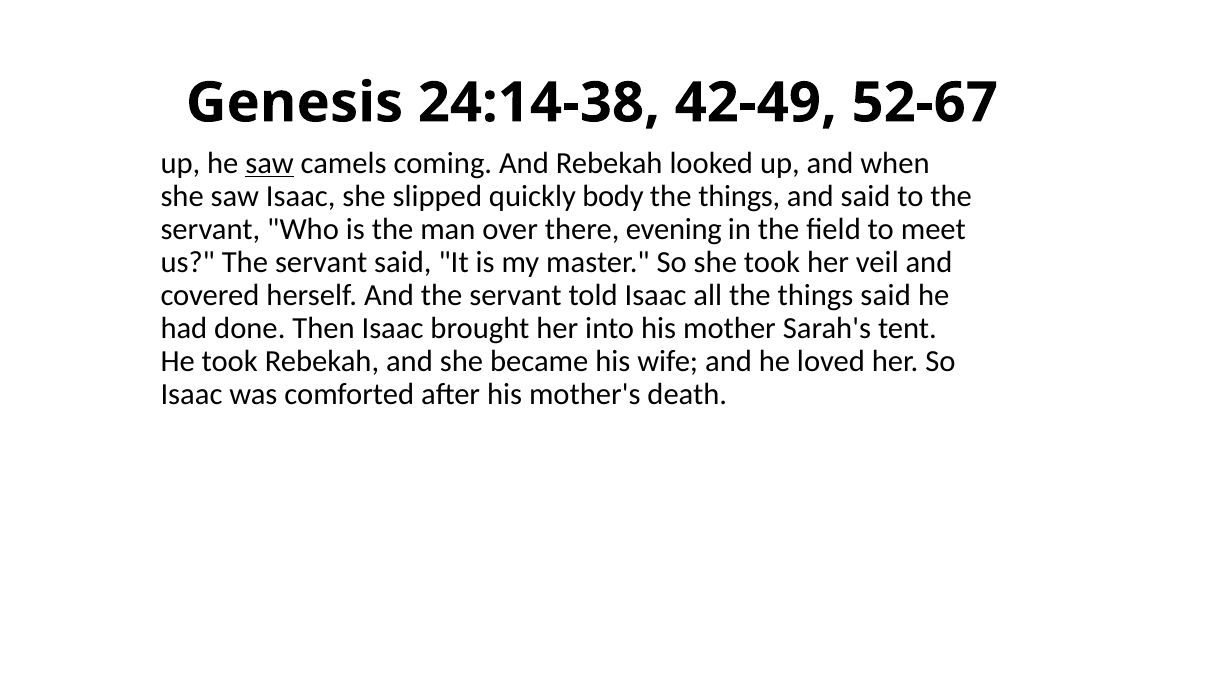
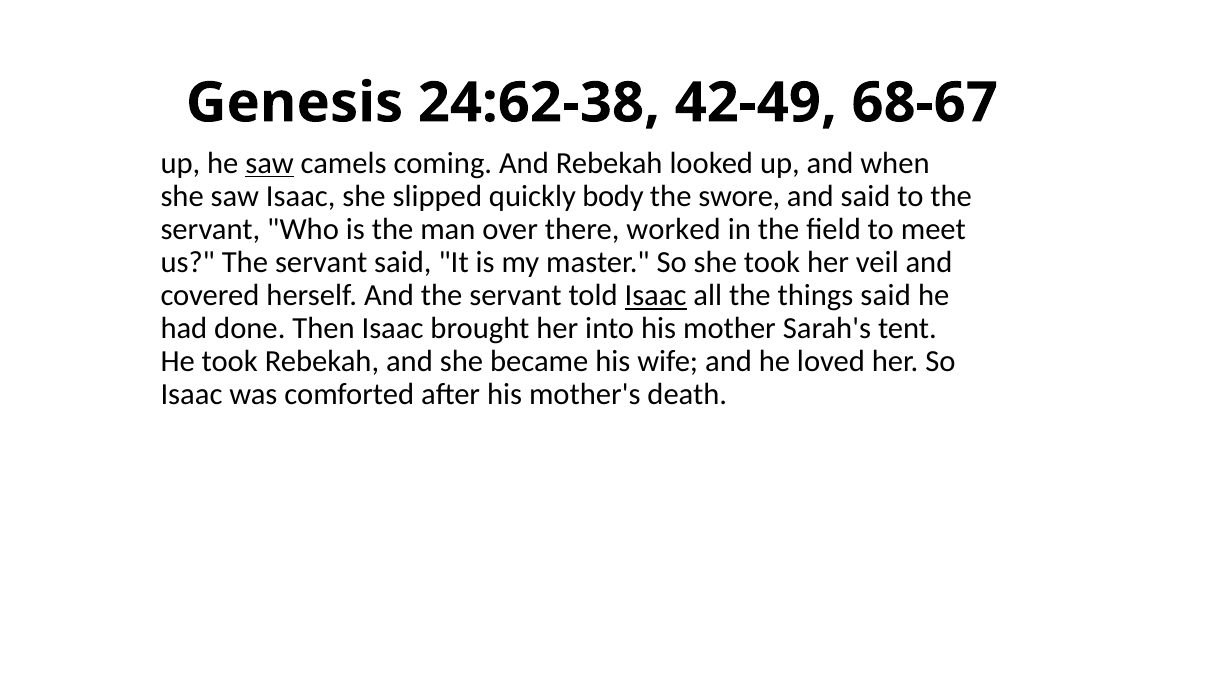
24:14-38: 24:14-38 -> 24:62-38
52-67: 52-67 -> 68-67
things at (739, 196): things -> swore
evening: evening -> worked
Isaac at (656, 296) underline: none -> present
